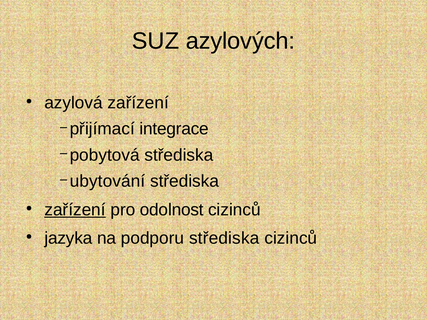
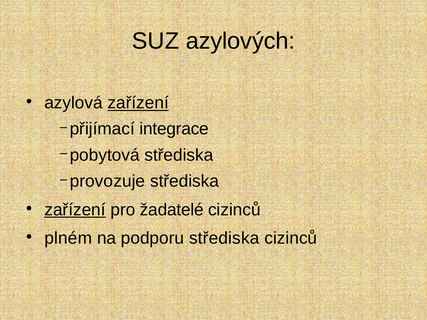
zařízení at (138, 103) underline: none -> present
ubytování: ubytování -> provozuje
odolnost: odolnost -> žadatelé
jazyka: jazyka -> plném
